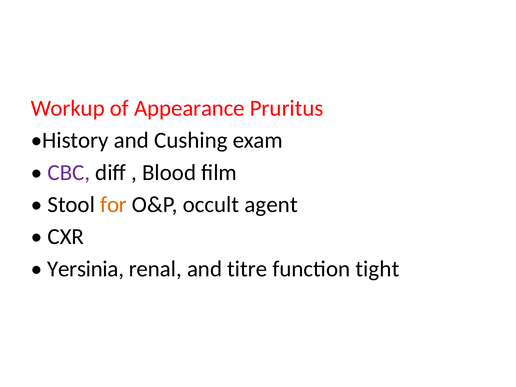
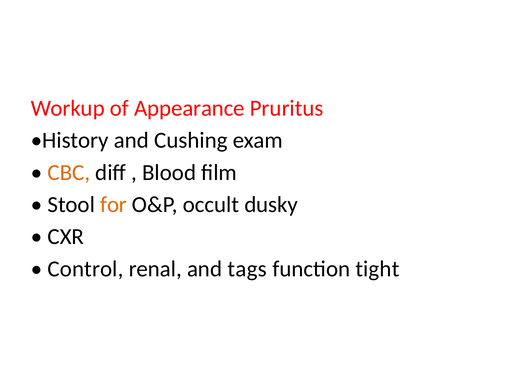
CBC colour: purple -> orange
agent: agent -> dusky
Yersinia: Yersinia -> Control
titre: titre -> tags
